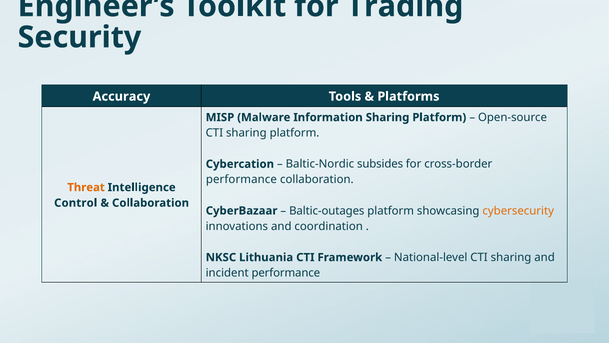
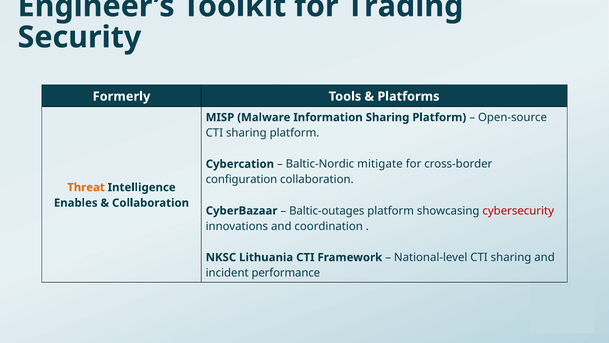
Accuracy: Accuracy -> Formerly
subsides: subsides -> mitigate
performance at (241, 179): performance -> configuration
Control: Control -> Enables
cybersecurity colour: orange -> red
